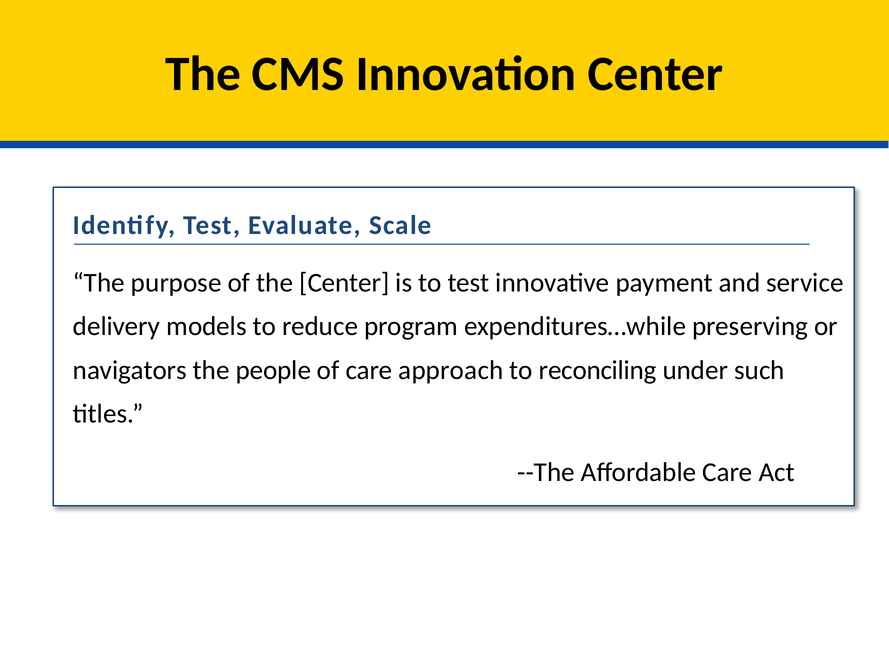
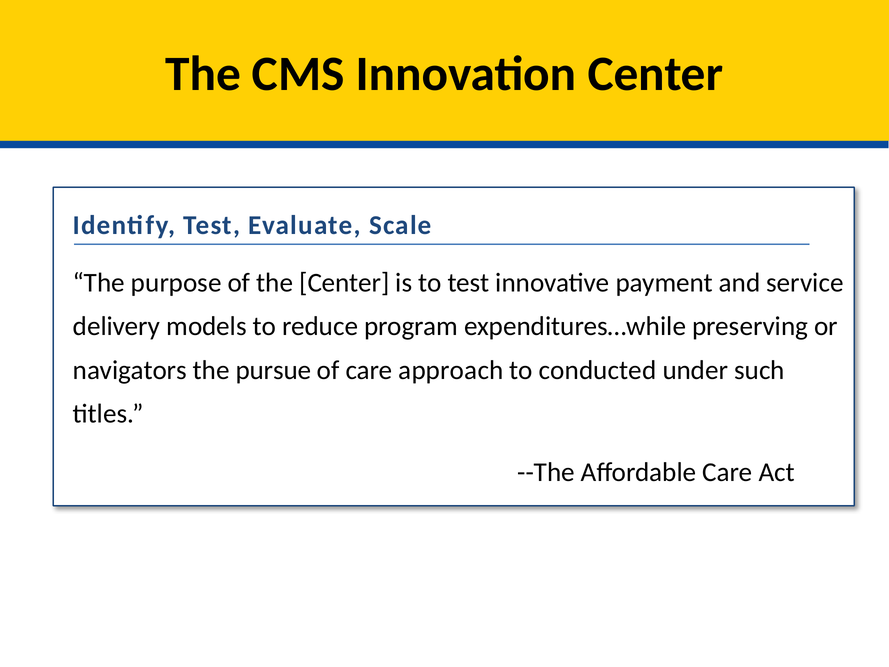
people: people -> pursue
reconciling: reconciling -> conducted
